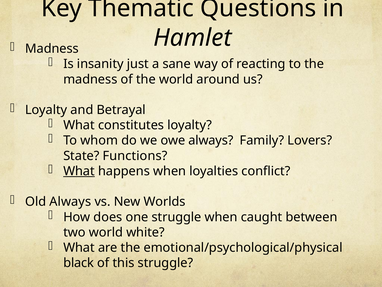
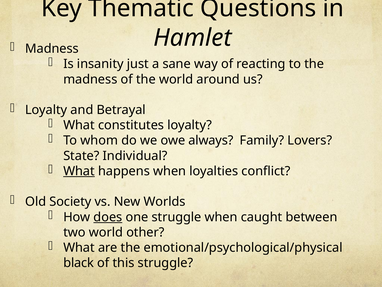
Functions: Functions -> Individual
Old Always: Always -> Society
does underline: none -> present
white: white -> other
